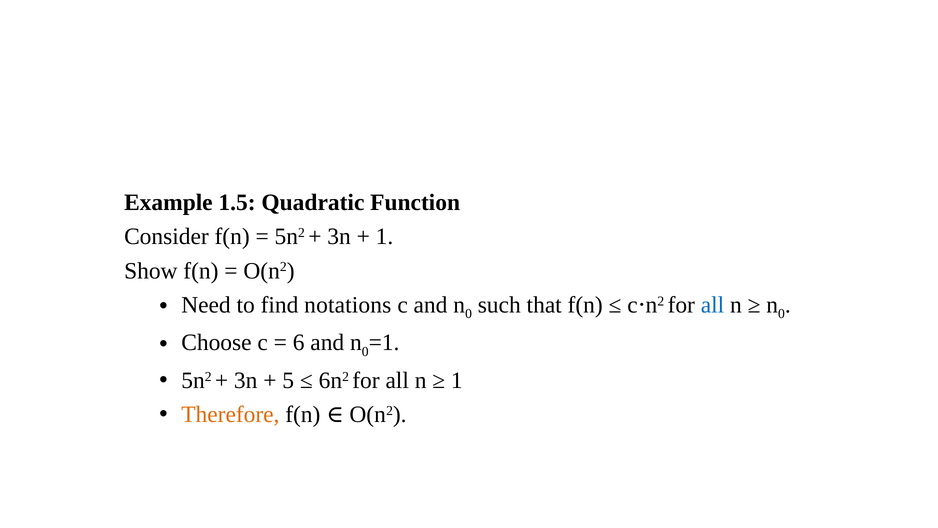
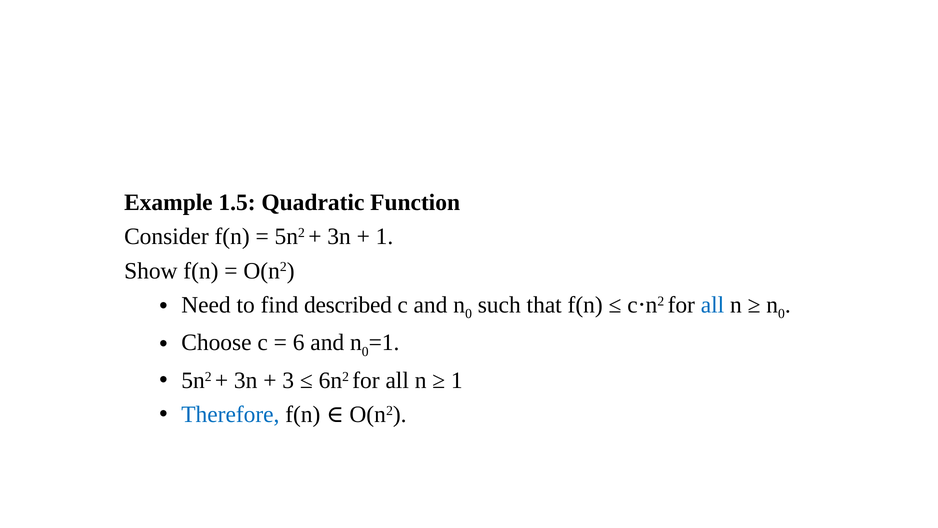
notations: notations -> described
5: 5 -> 3
Therefore colour: orange -> blue
